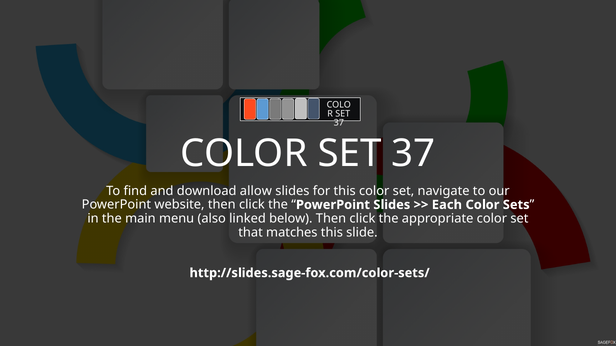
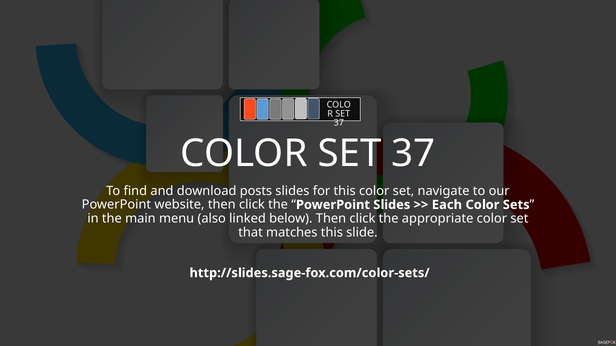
allow: allow -> posts
